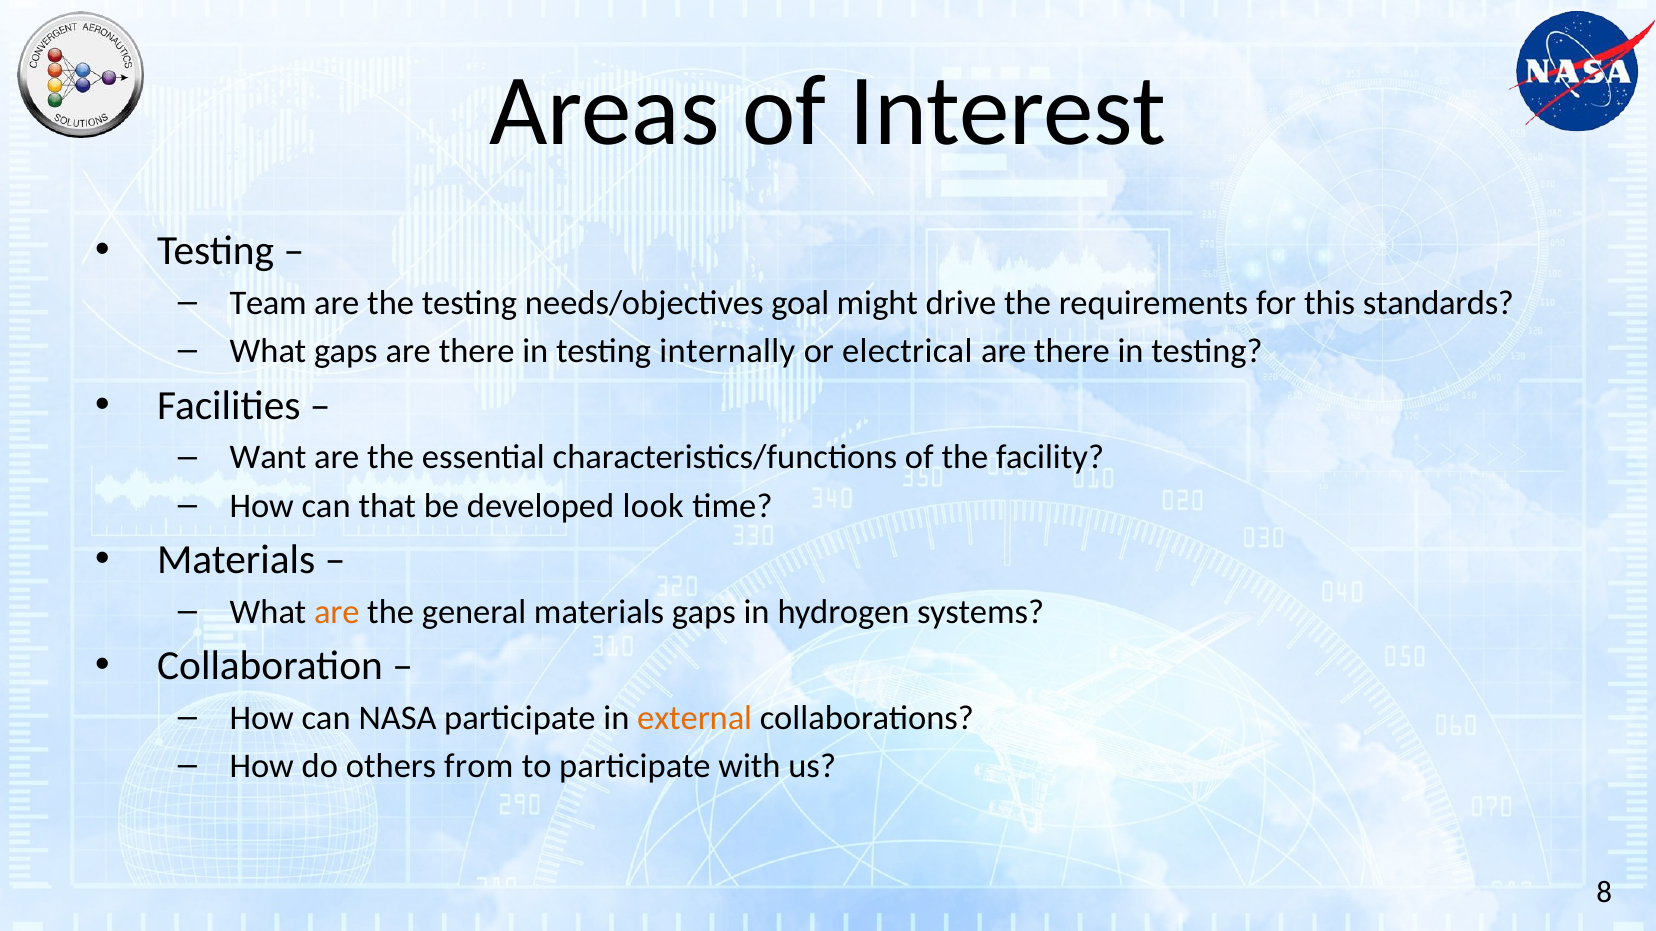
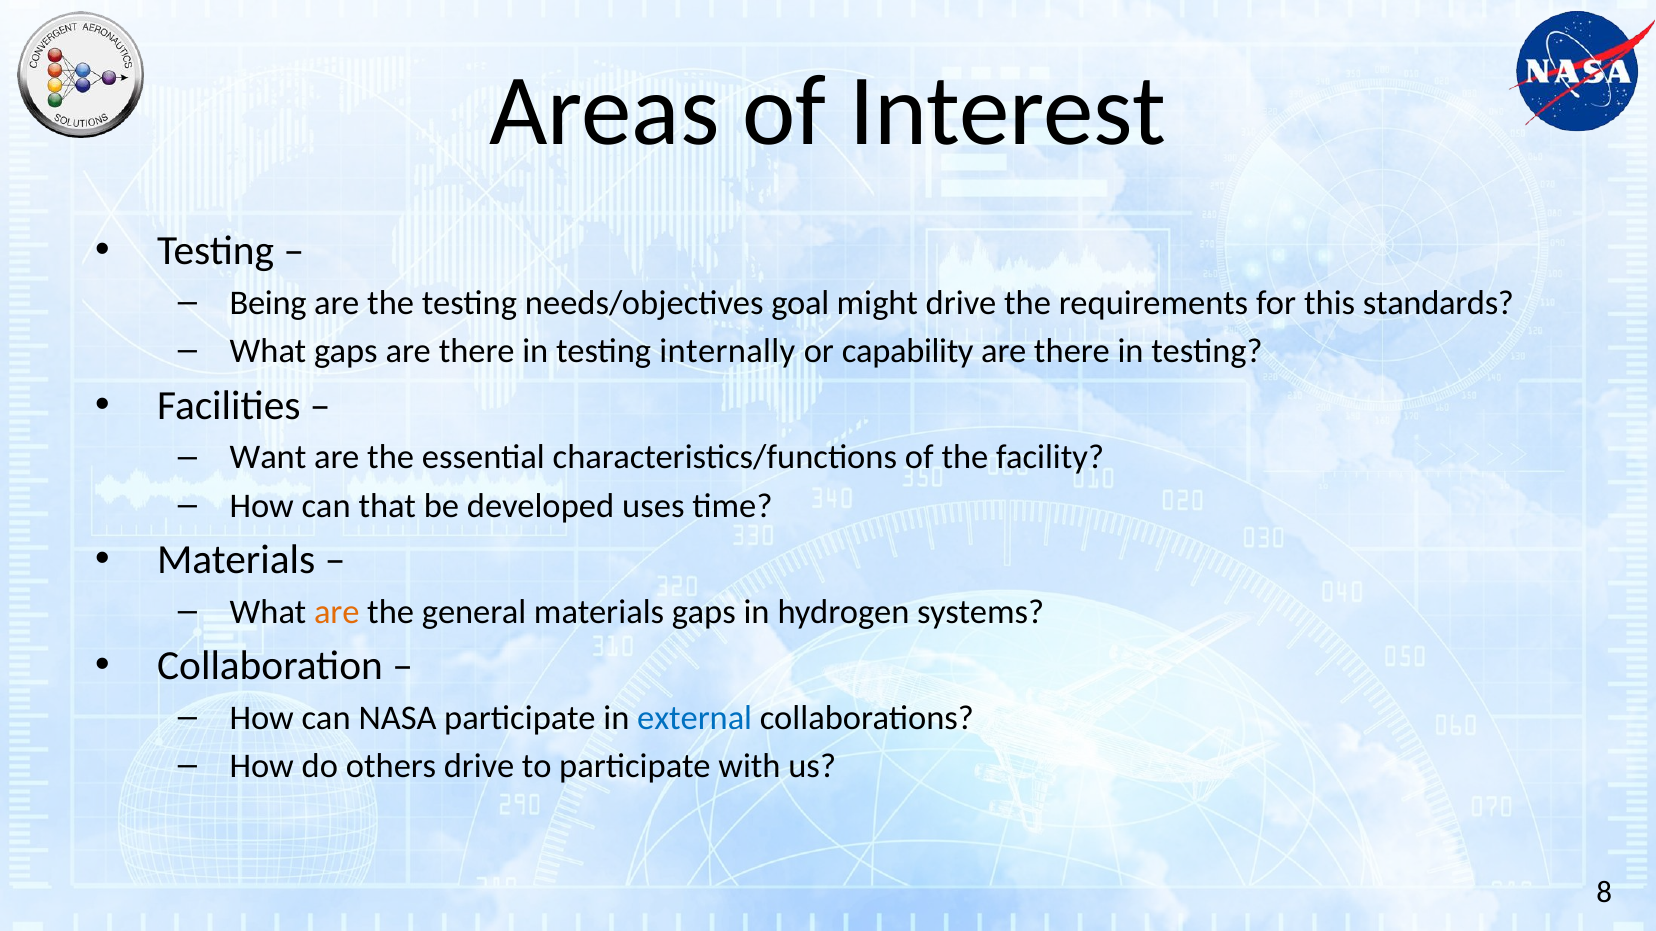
Team: Team -> Being
electrical: electrical -> capability
look: look -> uses
external colour: orange -> blue
others from: from -> drive
